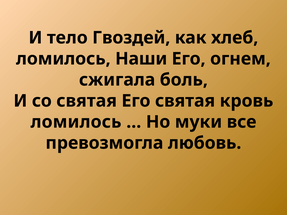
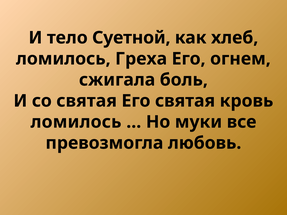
Гвоздей: Гвоздей -> Суетной
Наши: Наши -> Греха
